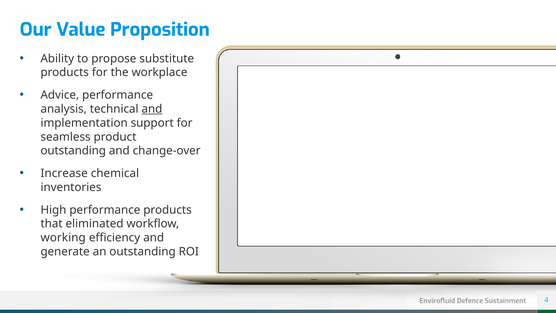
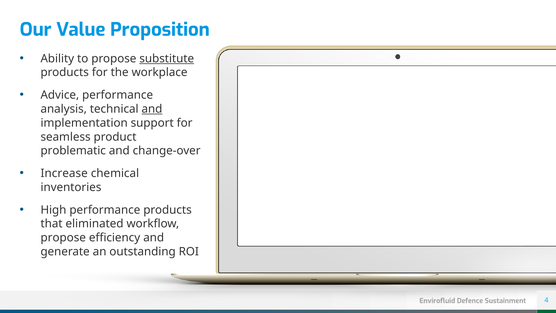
substitute underline: none -> present
outstanding at (73, 151): outstanding -> problematic
working at (63, 238): working -> propose
